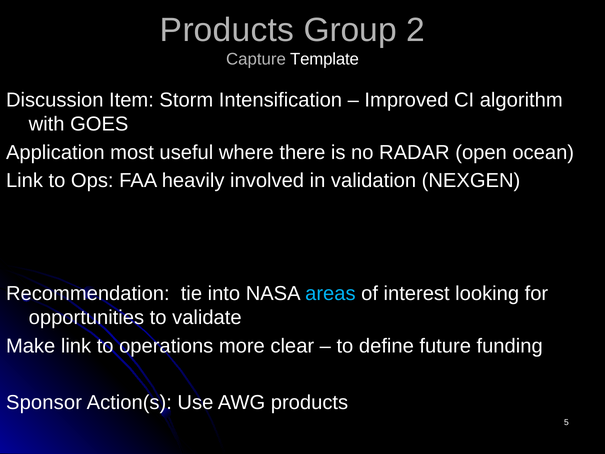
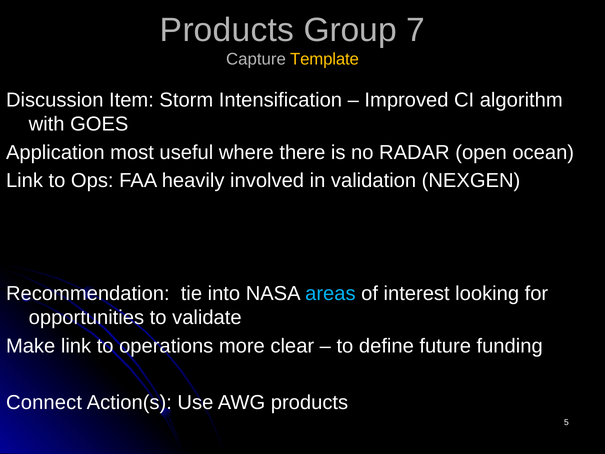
2: 2 -> 7
Template colour: white -> yellow
Sponsor: Sponsor -> Connect
